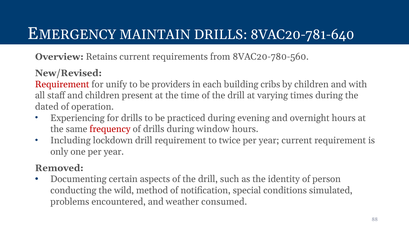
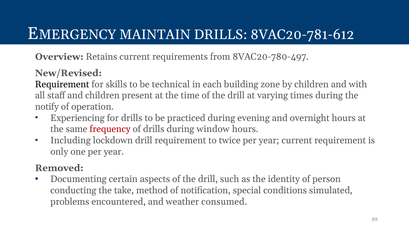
8VAC20-781-640: 8VAC20-781-640 -> 8VAC20-781-612
8VAC20-780-560: 8VAC20-780-560 -> 8VAC20-780-497
Requirement at (62, 84) colour: red -> black
unify: unify -> skills
providers: providers -> technical
cribs: cribs -> zone
dated: dated -> notify
wild: wild -> take
